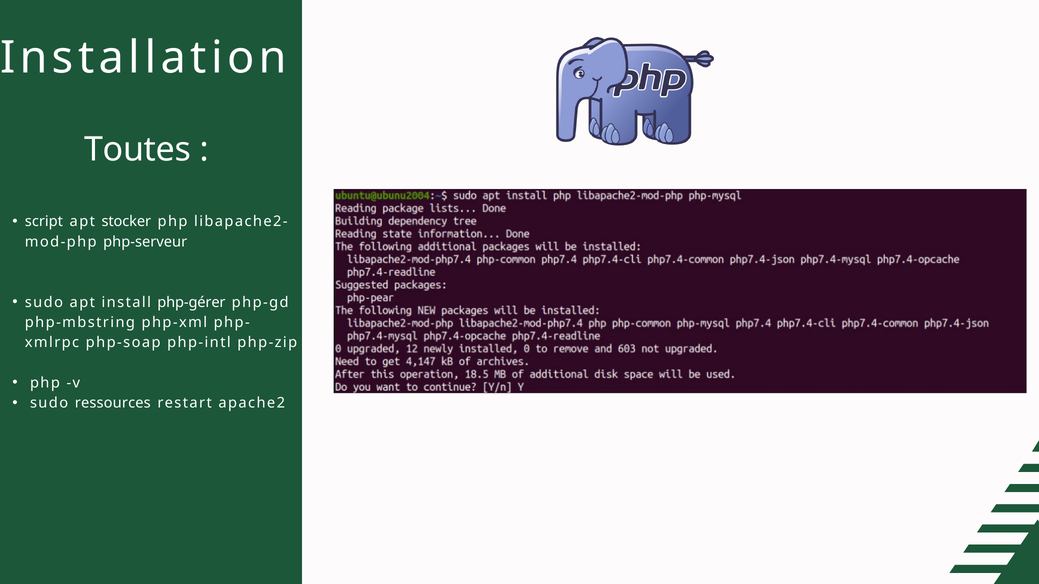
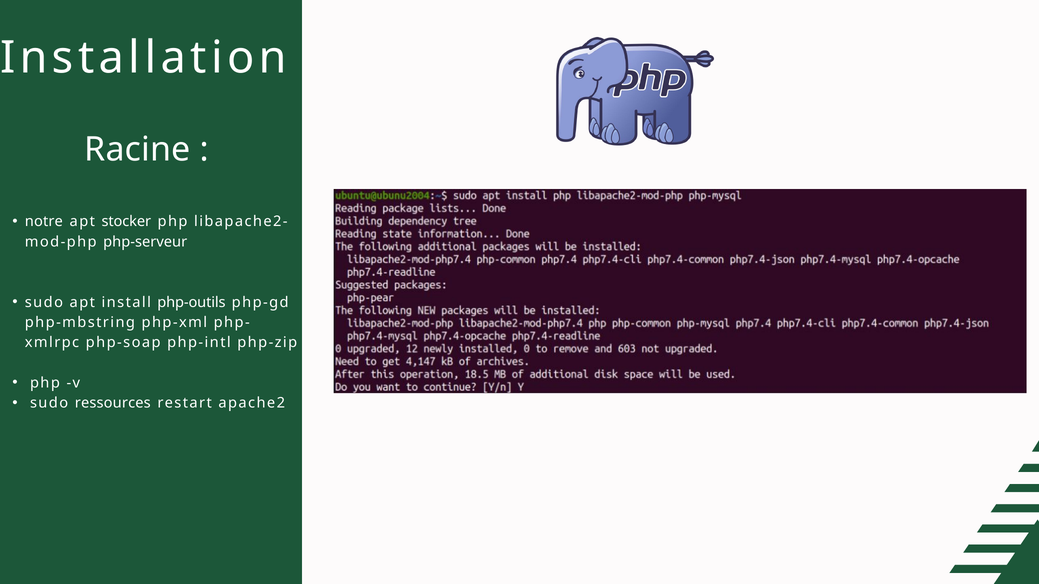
Toutes: Toutes -> Racine
script: script -> notre
php-gérer: php-gérer -> php-outils
